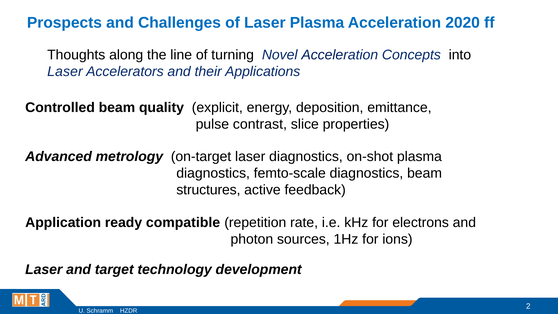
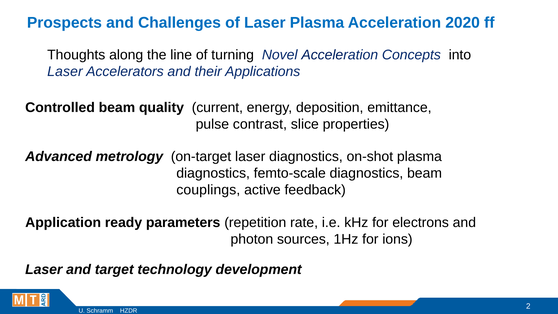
explicit: explicit -> current
structures: structures -> couplings
compatible: compatible -> parameters
